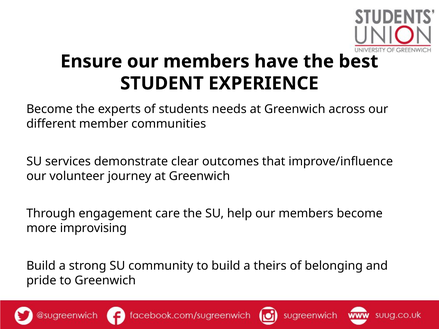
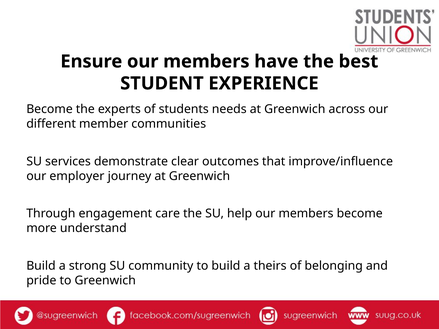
volunteer: volunteer -> employer
improvising: improvising -> understand
